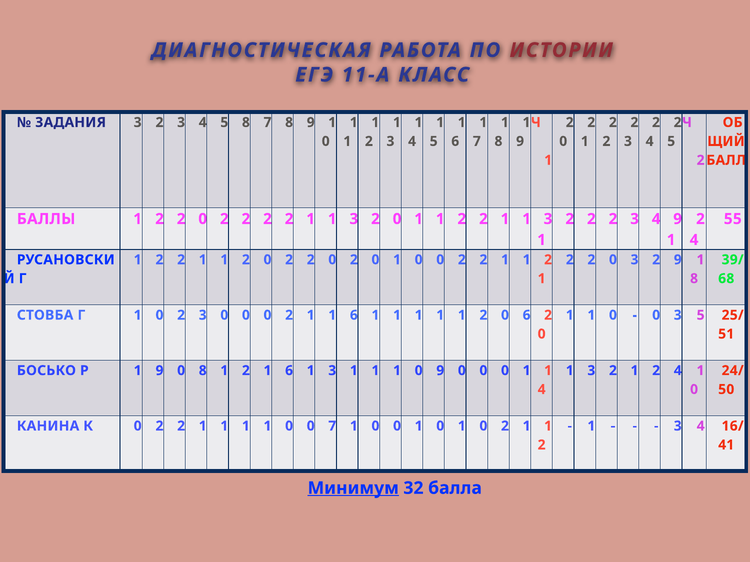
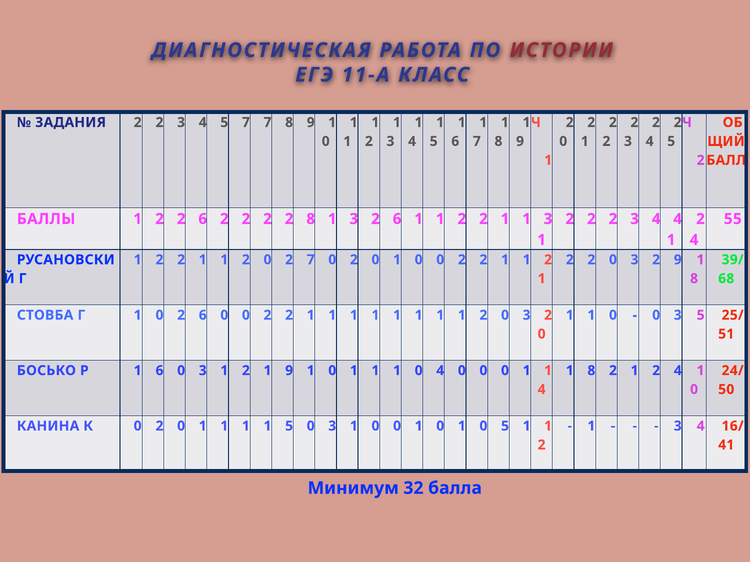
ЗАДАНИЯ 3: 3 -> 2
5 8: 8 -> 7
0 at (203, 219): 0 -> 6
2 2 2 1: 1 -> 8
3 2 0: 0 -> 6
4 9: 9 -> 4
2 at (311, 260): 2 -> 7
0 2 3: 3 -> 6
0 at (268, 315): 0 -> 2
2 1 1 6: 6 -> 1
1 2 0 6: 6 -> 3
Р 1 9: 9 -> 6
8 at (203, 371): 8 -> 3
2 1 6: 6 -> 9
3 at (332, 371): 3 -> 0
0 9: 9 -> 4
3 at (591, 371): 3 -> 8
К 0 2 2: 2 -> 0
0 at (289, 426): 0 -> 5
7 at (332, 426): 7 -> 3
0 1 0 2: 2 -> 5
Минимум underline: present -> none
